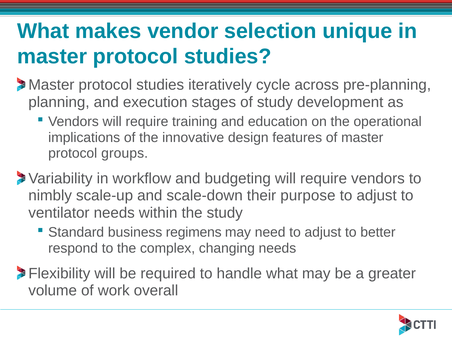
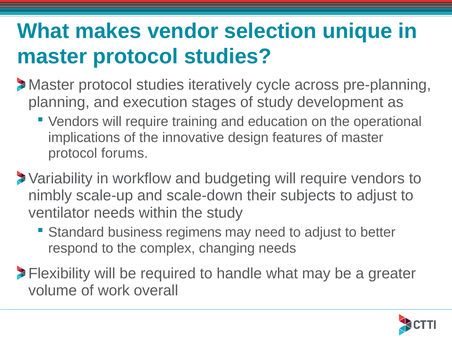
groups: groups -> forums
purpose: purpose -> subjects
